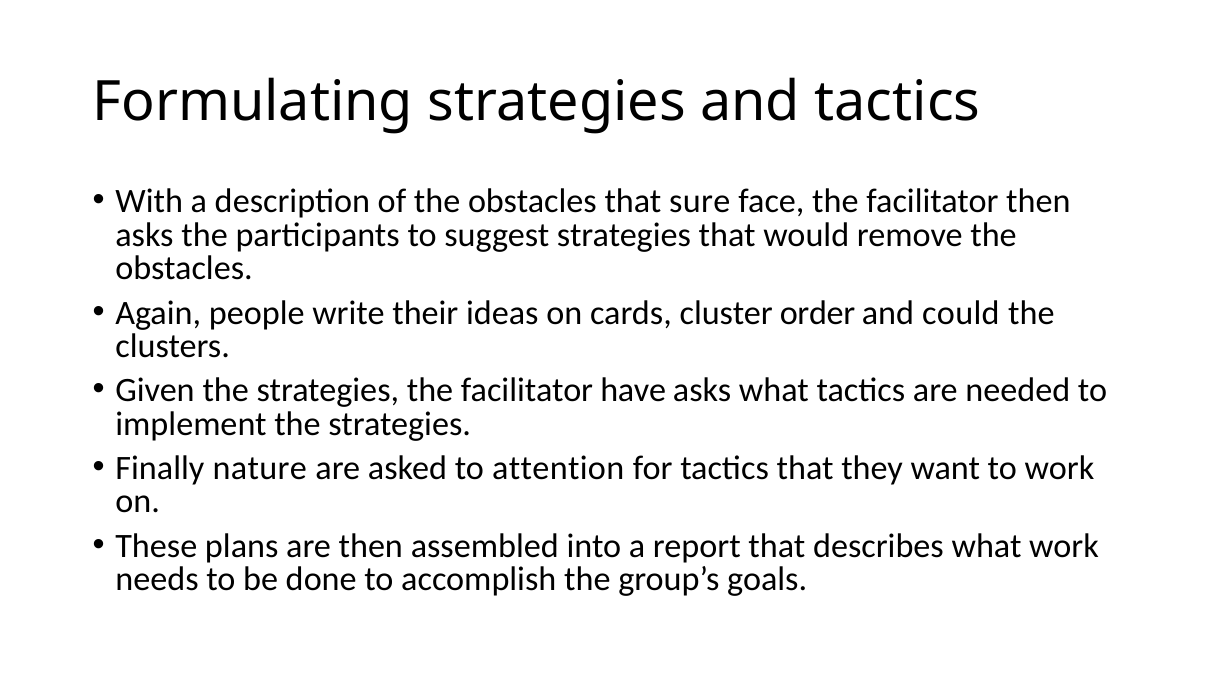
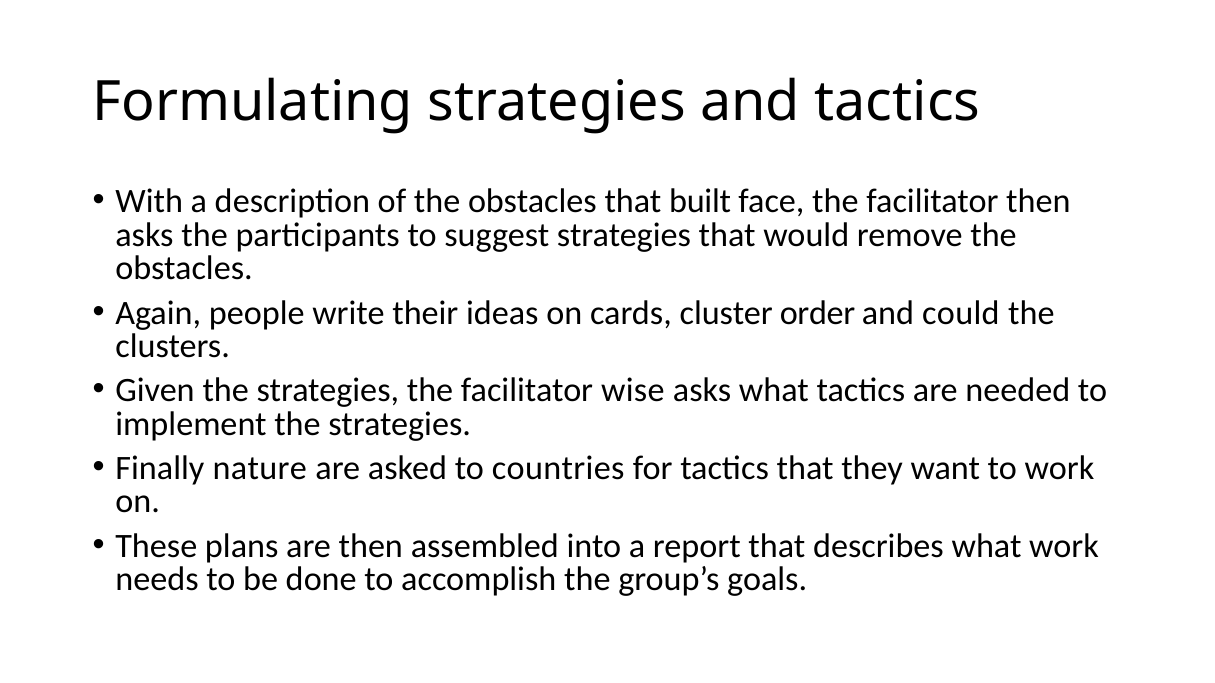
sure: sure -> built
have: have -> wise
attention: attention -> countries
